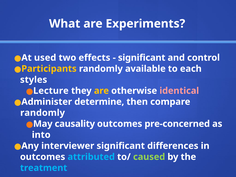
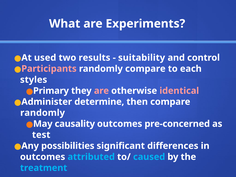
effects: effects -> results
significant at (142, 58): significant -> suitability
Participants colour: yellow -> pink
randomly available: available -> compare
Lecture: Lecture -> Primary
are at (101, 91) colour: yellow -> pink
into: into -> test
interviewer: interviewer -> possibilities
caused colour: light green -> light blue
